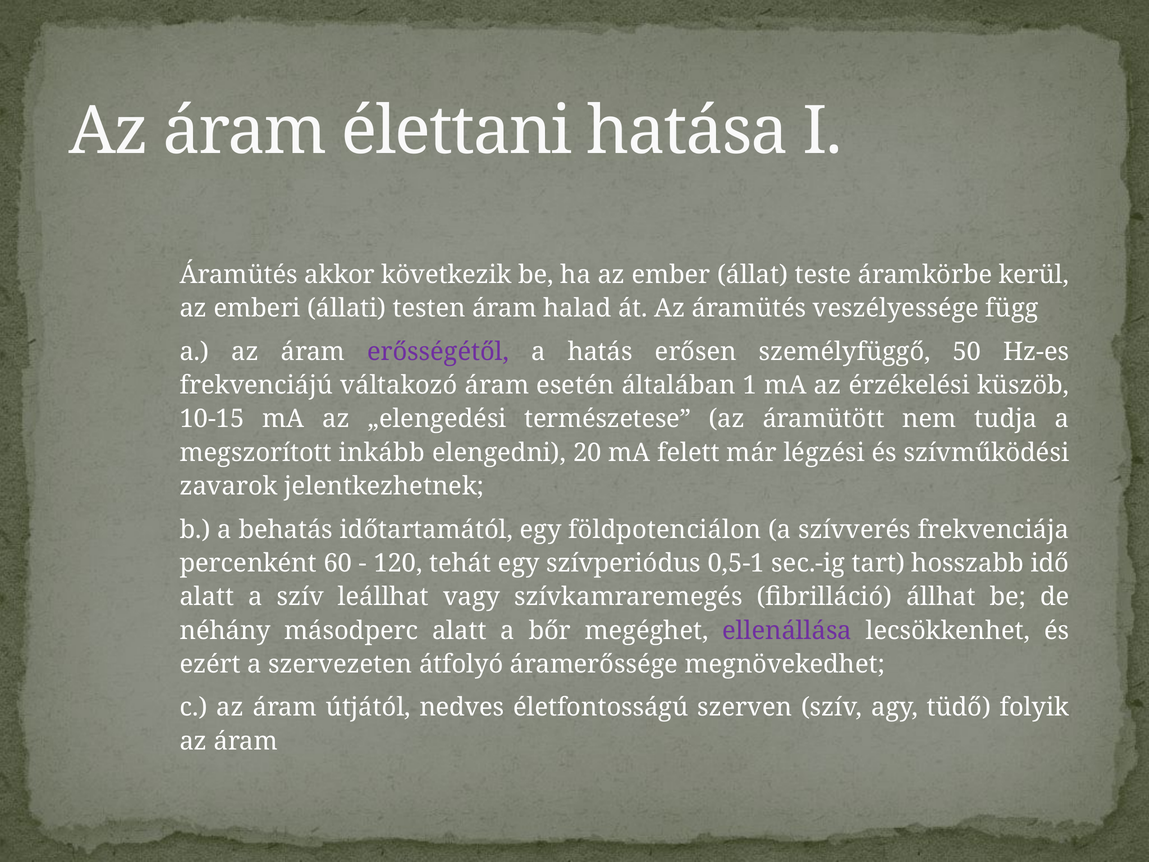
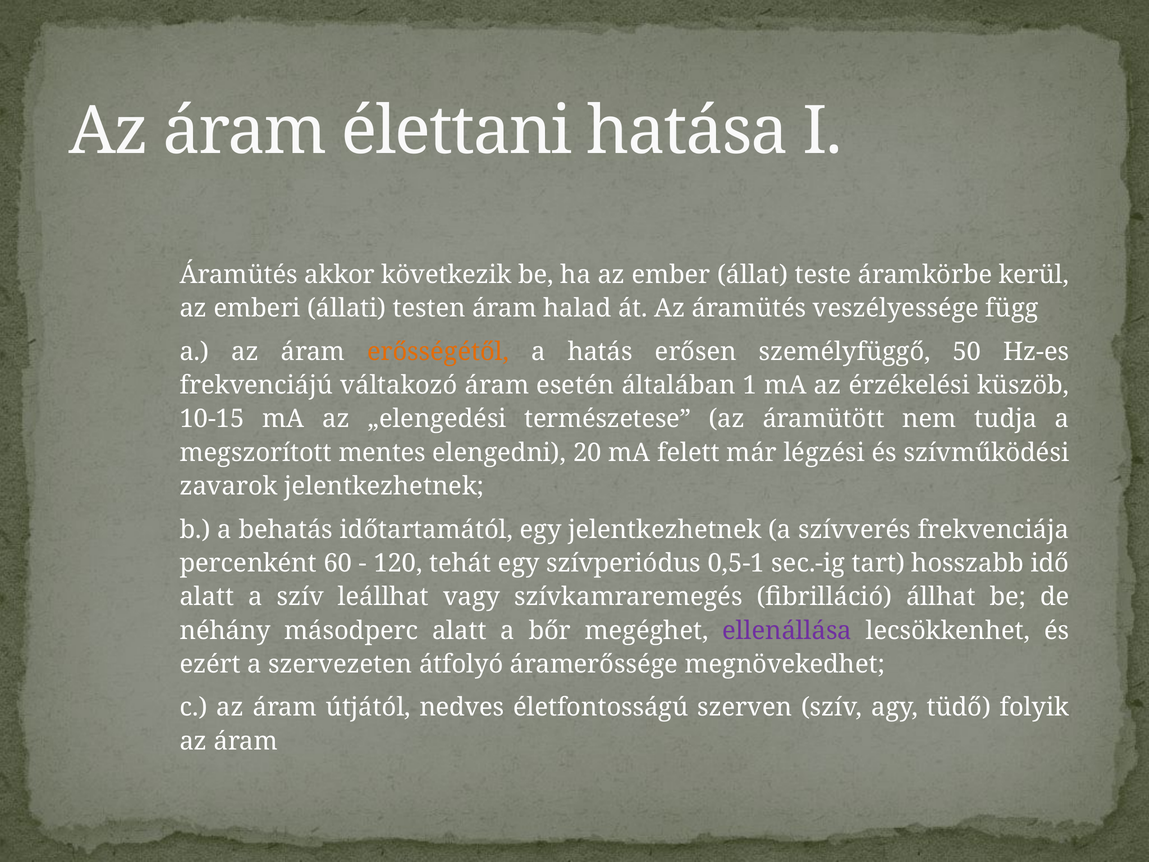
erősségétől colour: purple -> orange
inkább: inkább -> mentes
egy földpotenciálon: földpotenciálon -> jelentkezhetnek
